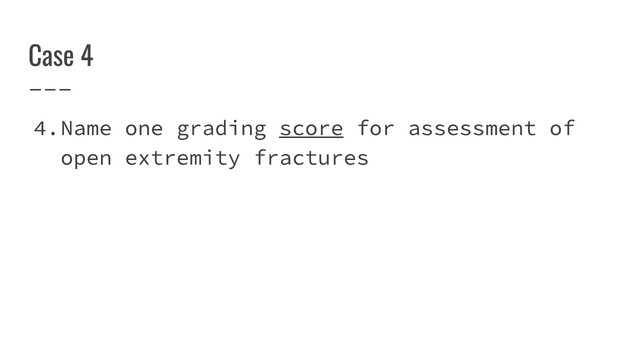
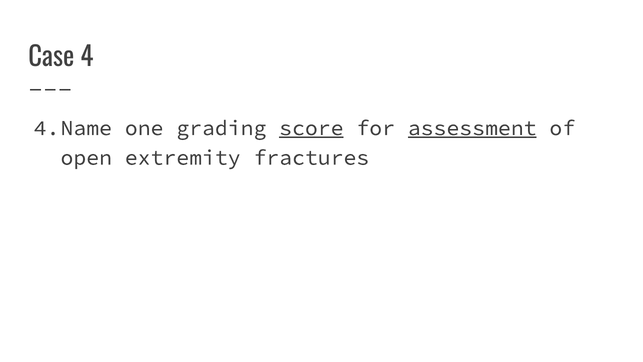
assessment underline: none -> present
